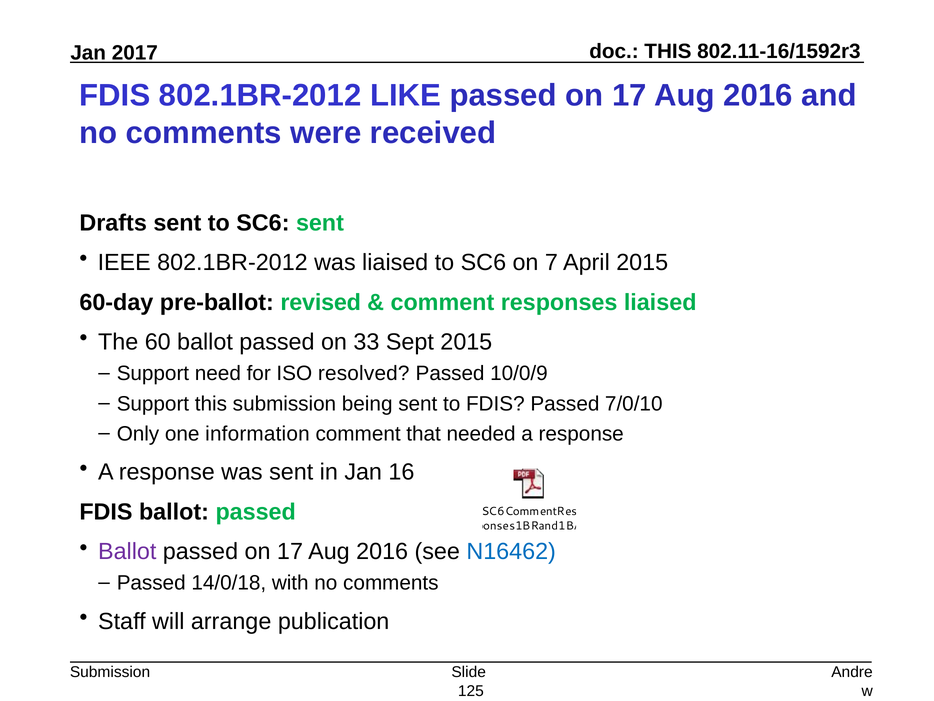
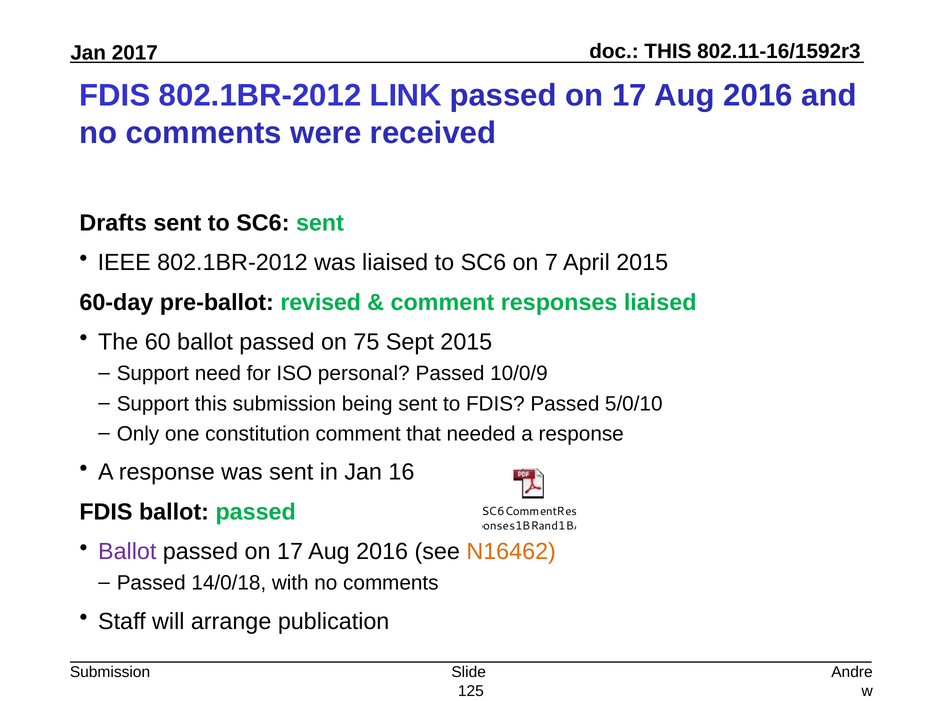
LIKE: LIKE -> LINK
33: 33 -> 75
resolved: resolved -> personal
7/0/10: 7/0/10 -> 5/0/10
information: information -> constitution
N16462 colour: blue -> orange
